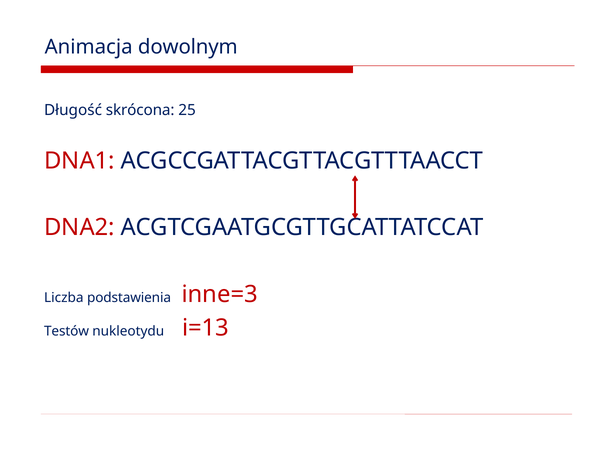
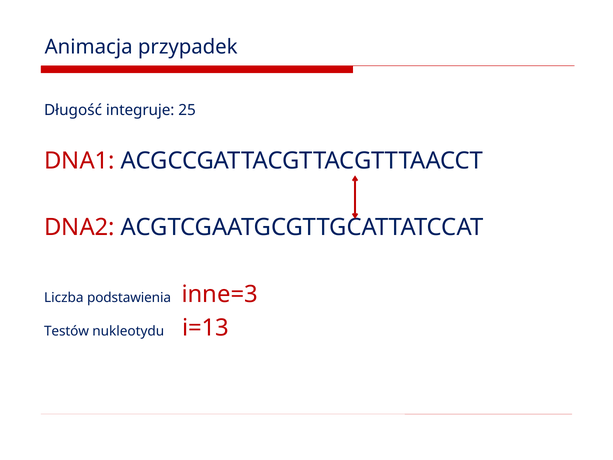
dowolnym: dowolnym -> przypadek
skrócona: skrócona -> integruje
